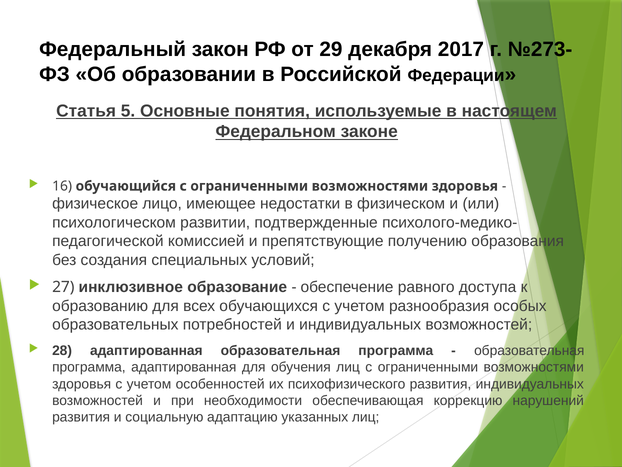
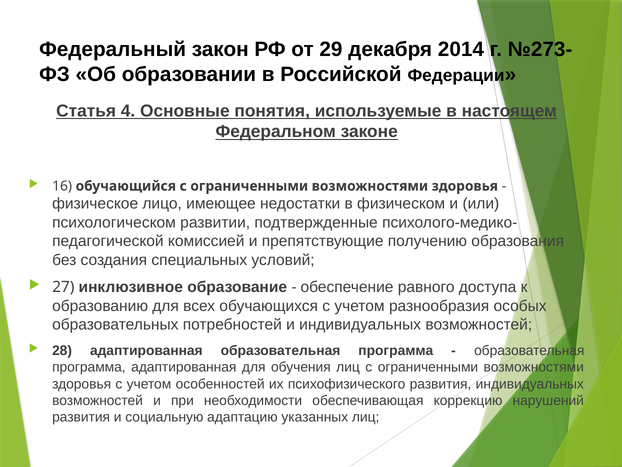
2017: 2017 -> 2014
5: 5 -> 4
